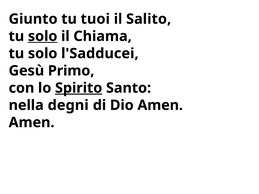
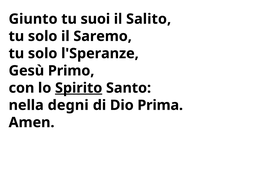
tuoi: tuoi -> suoi
solo at (43, 36) underline: present -> none
Chiama: Chiama -> Saremo
l'Sadducei: l'Sadducei -> l'Speranze
Dio Amen: Amen -> Prima
